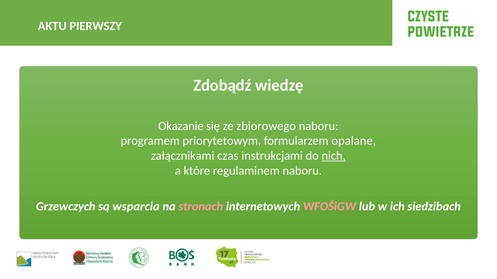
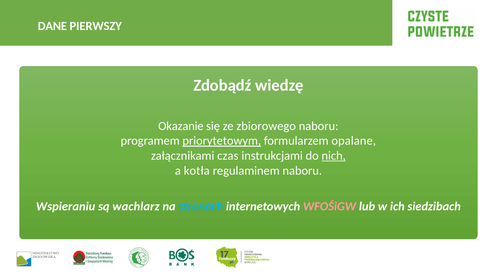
AKTU: AKTU -> DANE
priorytetowym underline: none -> present
które: które -> kotła
Grzewczych: Grzewczych -> Wspieraniu
wsparcia: wsparcia -> wachlarz
stronach colour: pink -> light blue
